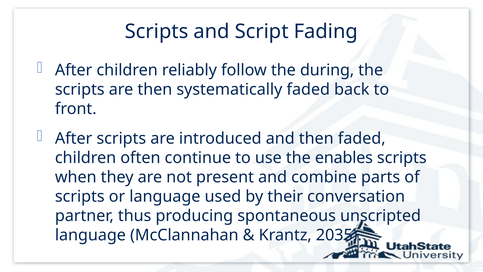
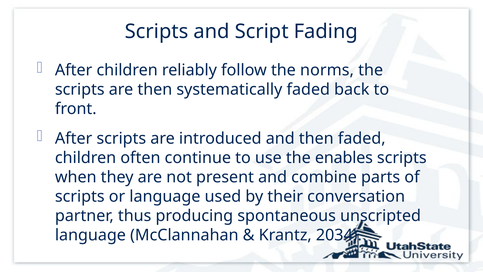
during: during -> norms
2035: 2035 -> 2034
